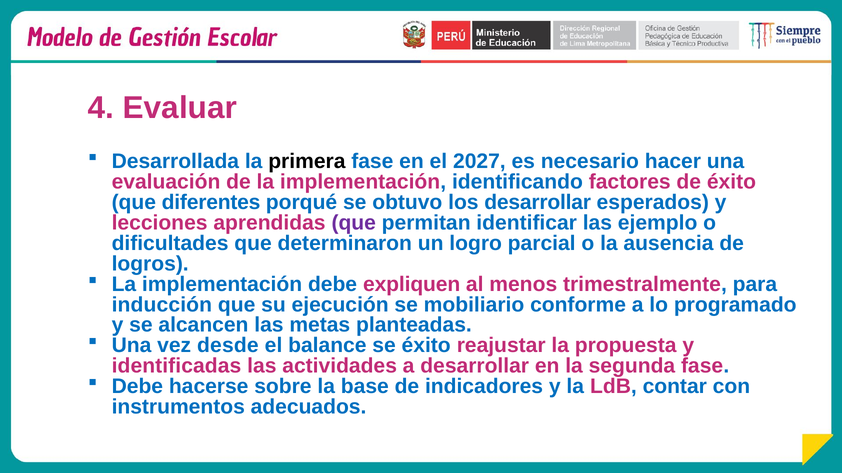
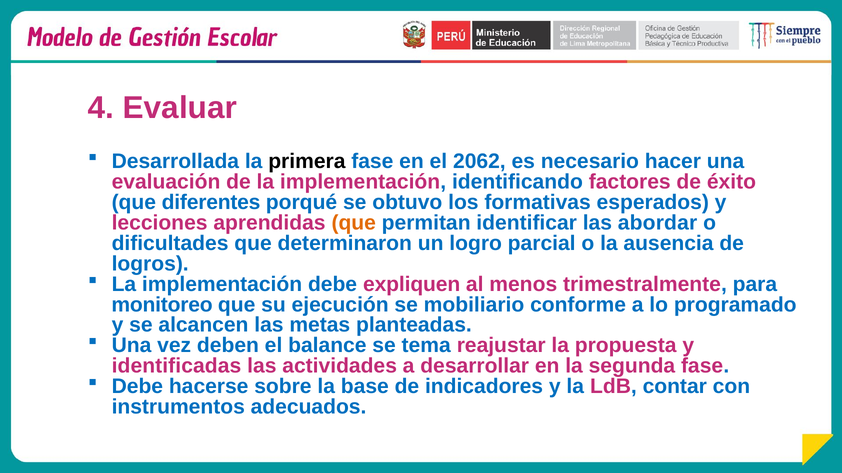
2027: 2027 -> 2062
los desarrollar: desarrollar -> formativas
que at (354, 223) colour: purple -> orange
ejemplo: ejemplo -> abordar
inducción: inducción -> monitoreo
desde: desde -> deben
se éxito: éxito -> tema
